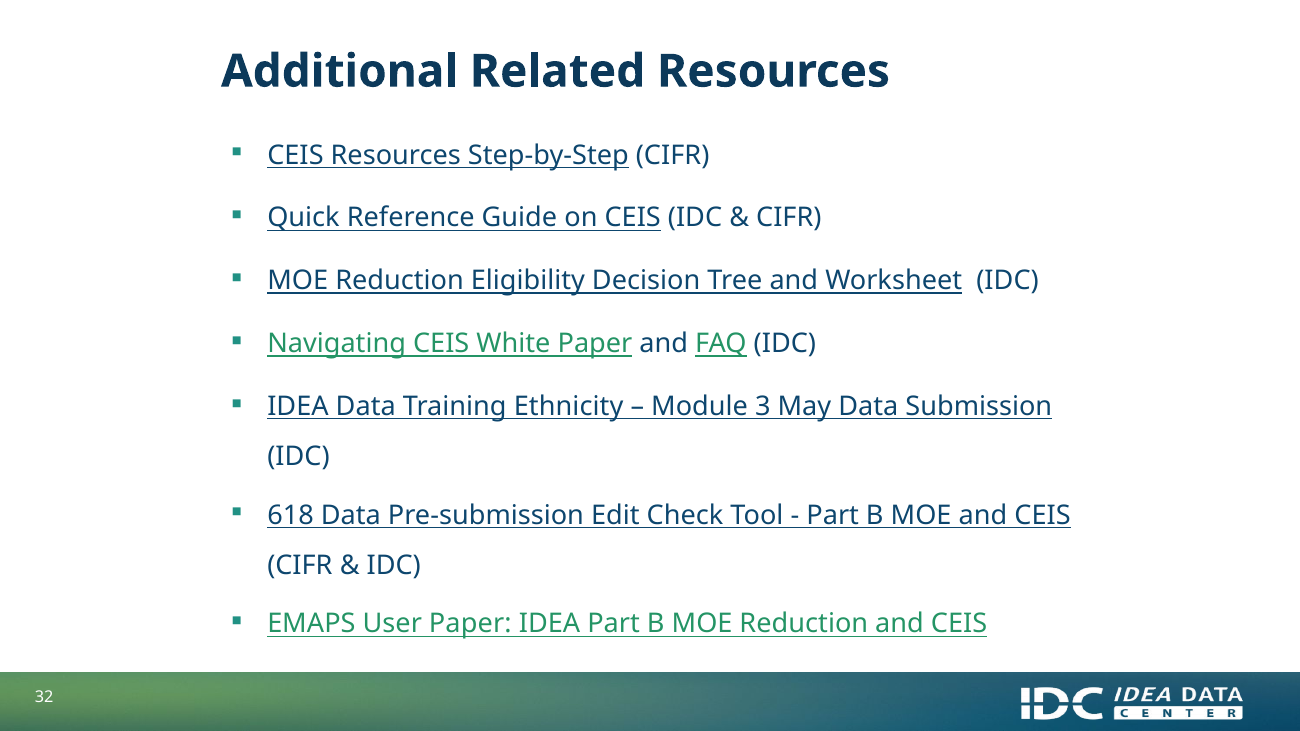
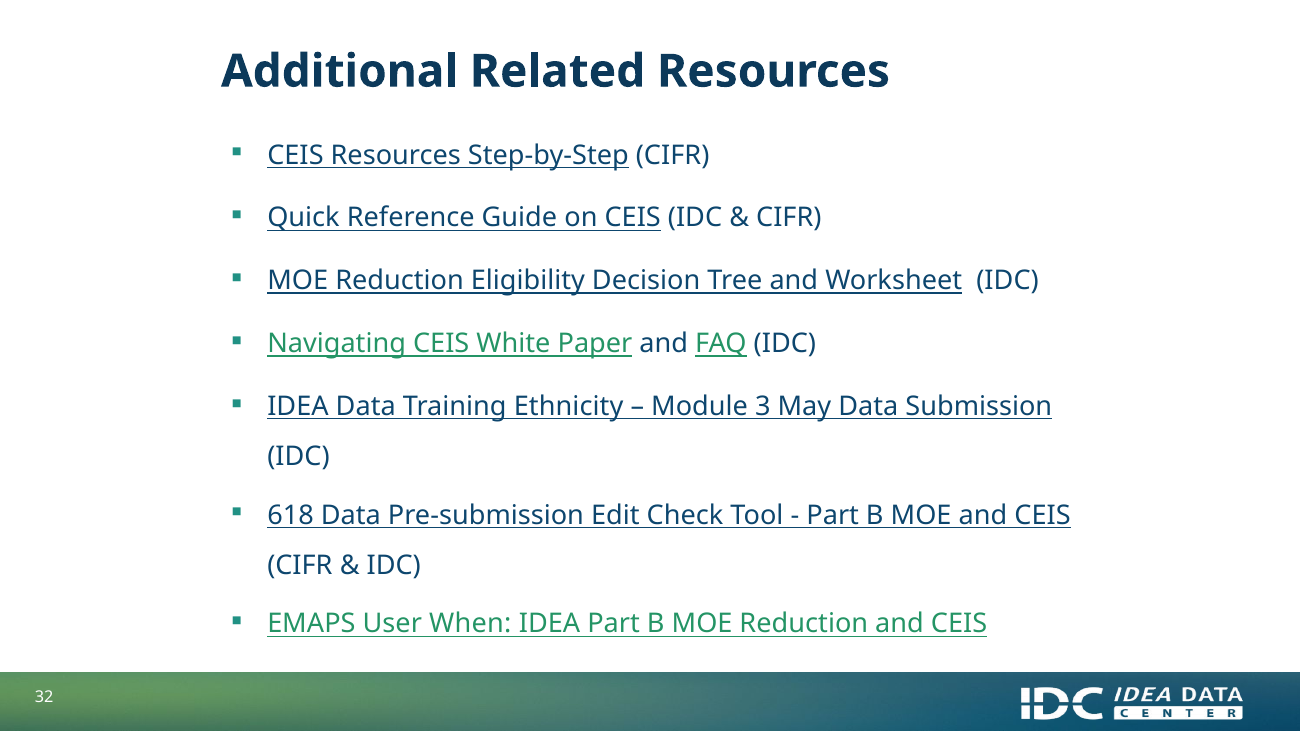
User Paper: Paper -> When
